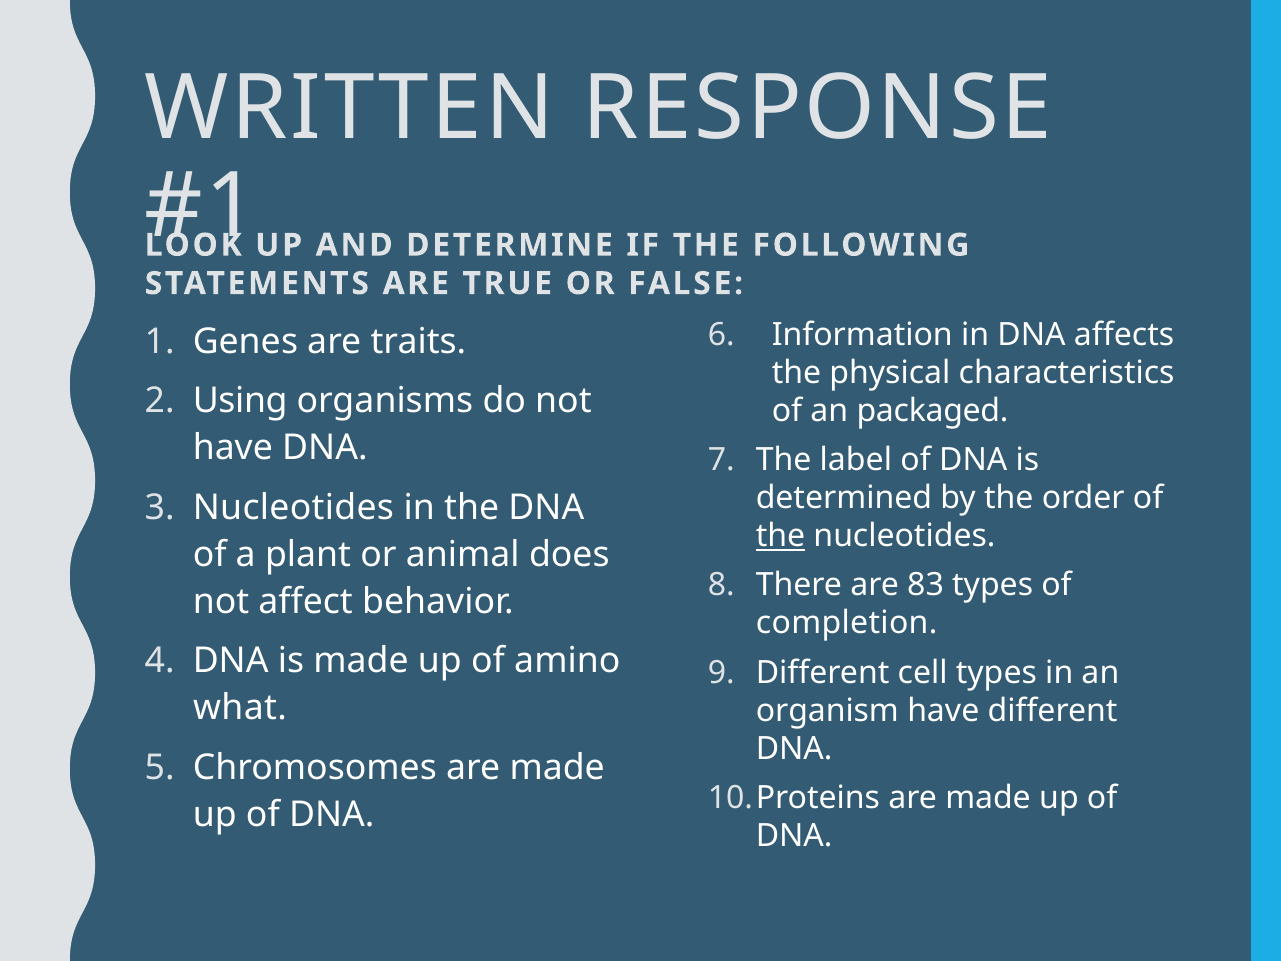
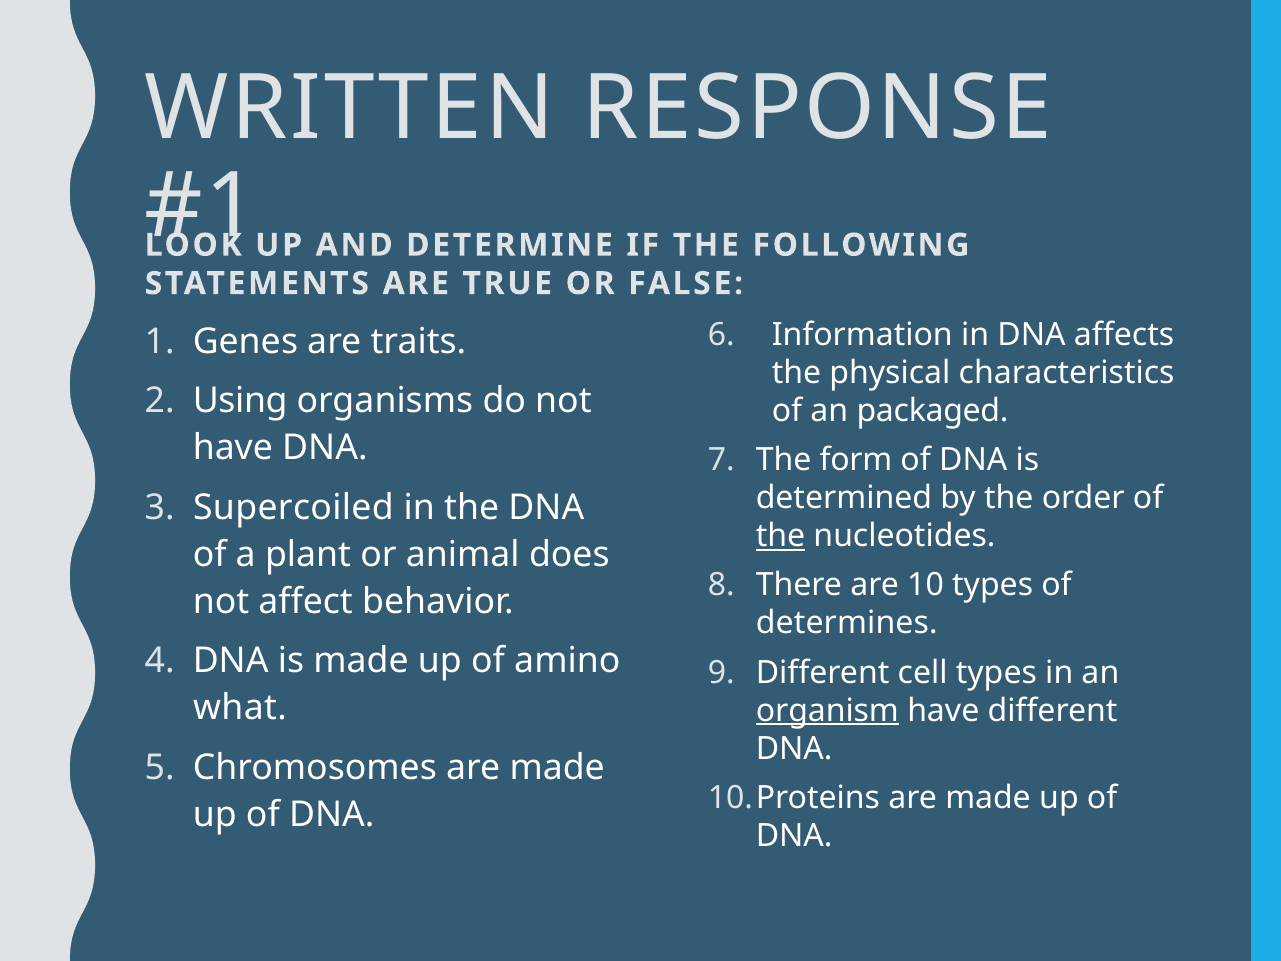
label: label -> form
Nucleotides at (293, 508): Nucleotides -> Supercoiled
83: 83 -> 10
completion: completion -> determines
organism underline: none -> present
